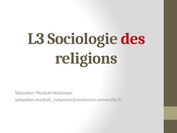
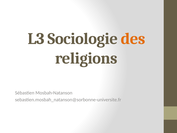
des colour: red -> orange
